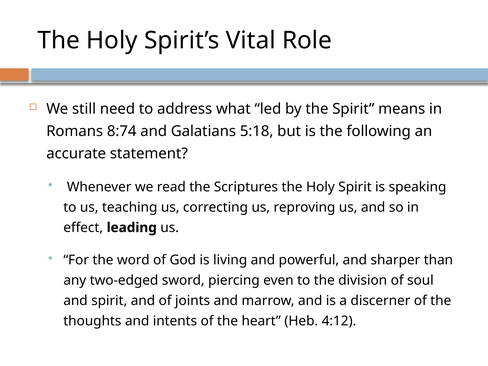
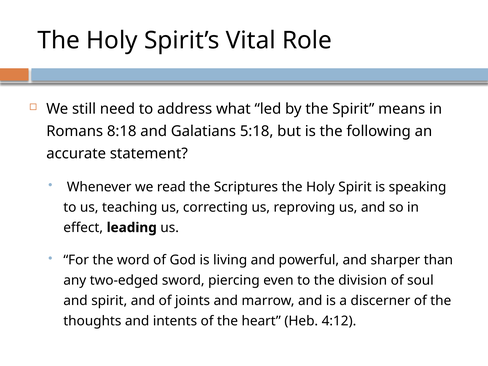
8:74: 8:74 -> 8:18
